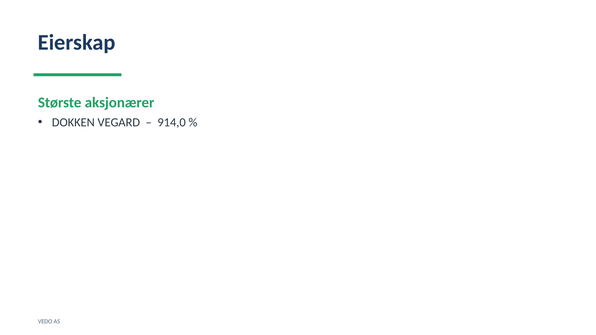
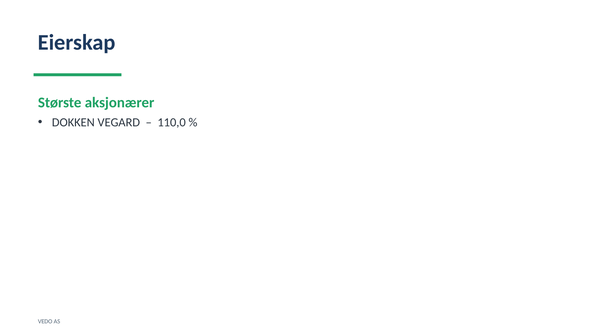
914,0: 914,0 -> 110,0
